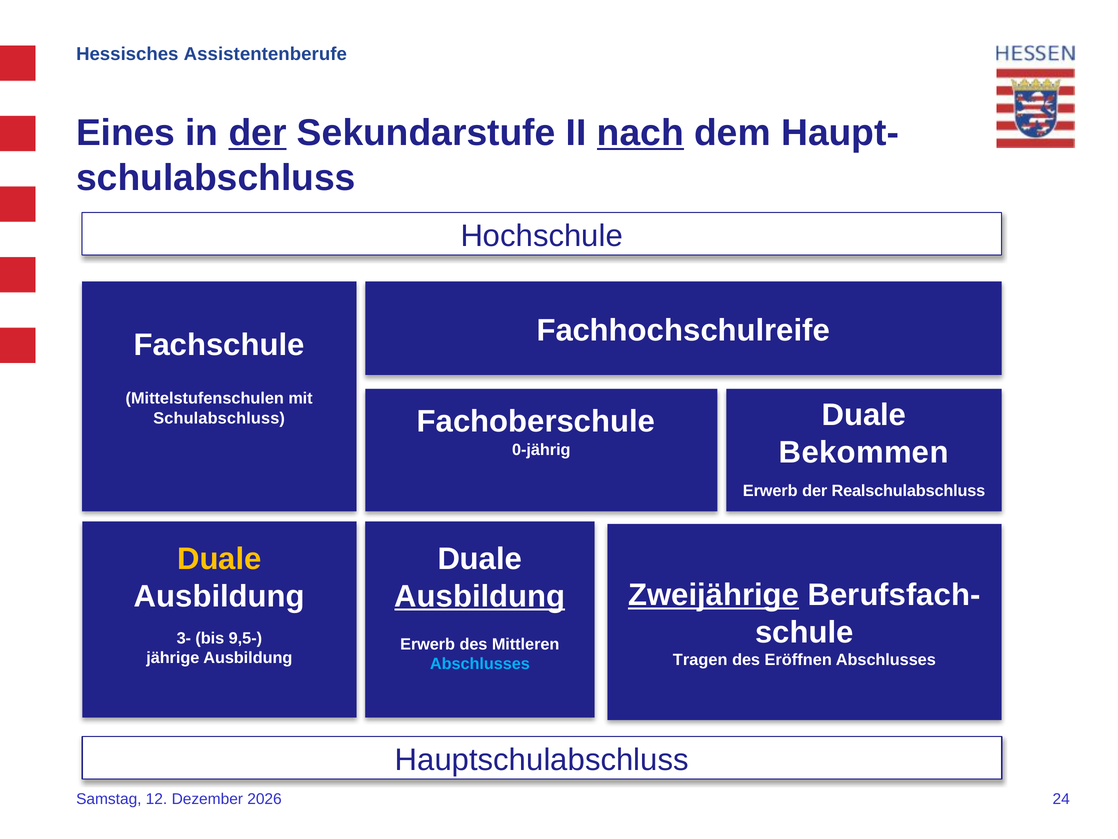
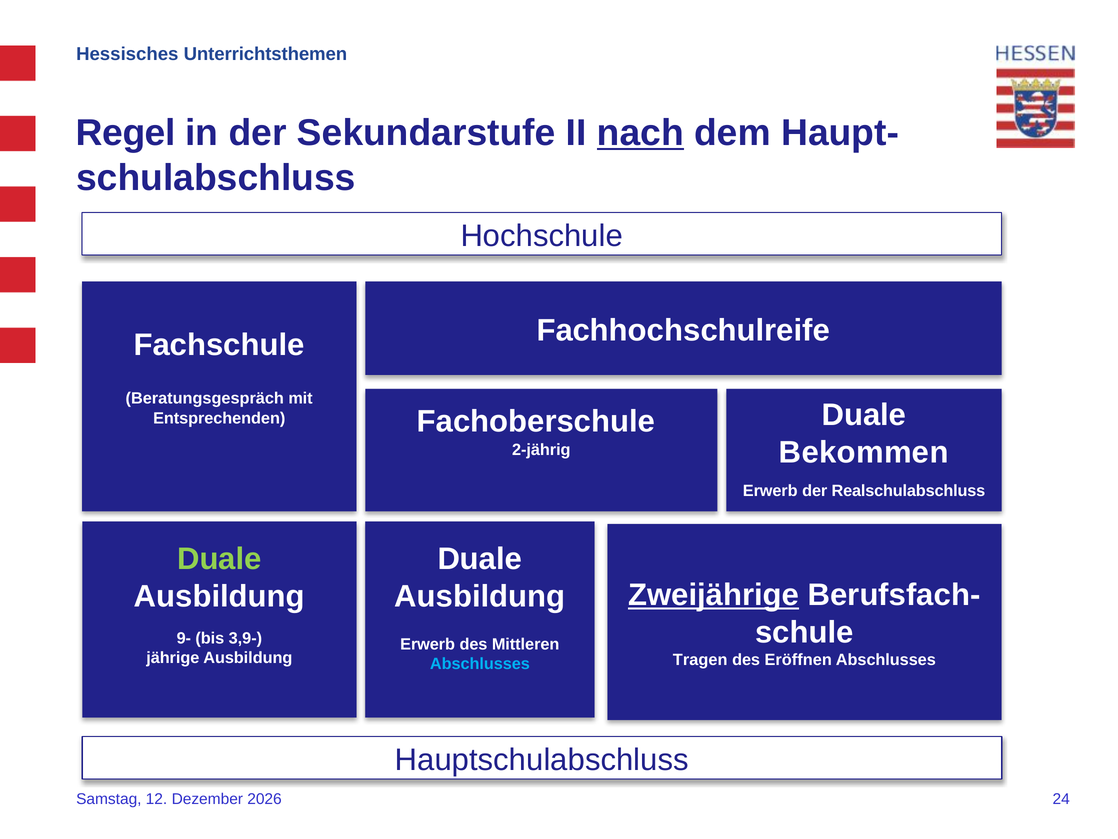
Assistentenberufe: Assistentenberufe -> Unterrichtsthemen
Eines: Eines -> Regel
der at (258, 133) underline: present -> none
Mittelstufenschulen: Mittelstufenschulen -> Beratungsgespräch
Schulabschluss at (219, 418): Schulabschluss -> Entsprechenden
0-jährig: 0-jährig -> 2-jährig
Duale at (219, 559) colour: yellow -> light green
Ausbildung at (480, 596) underline: present -> none
3-: 3- -> 9-
9,5-: 9,5- -> 3,9-
